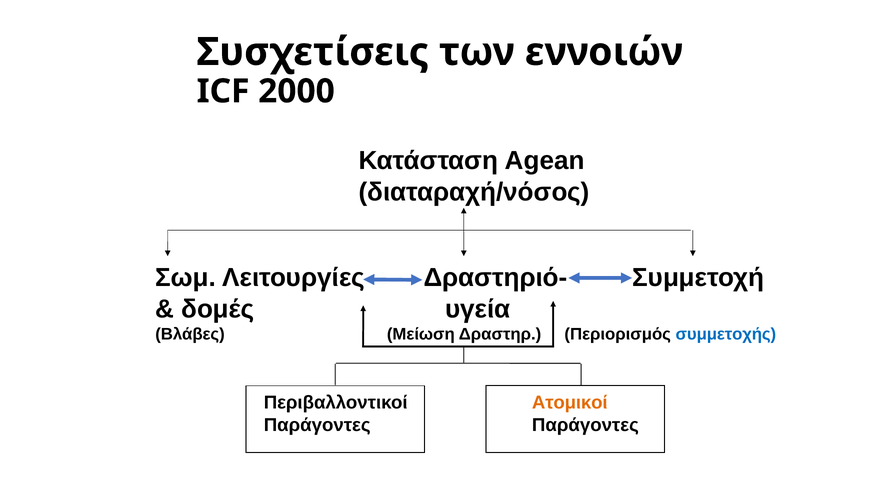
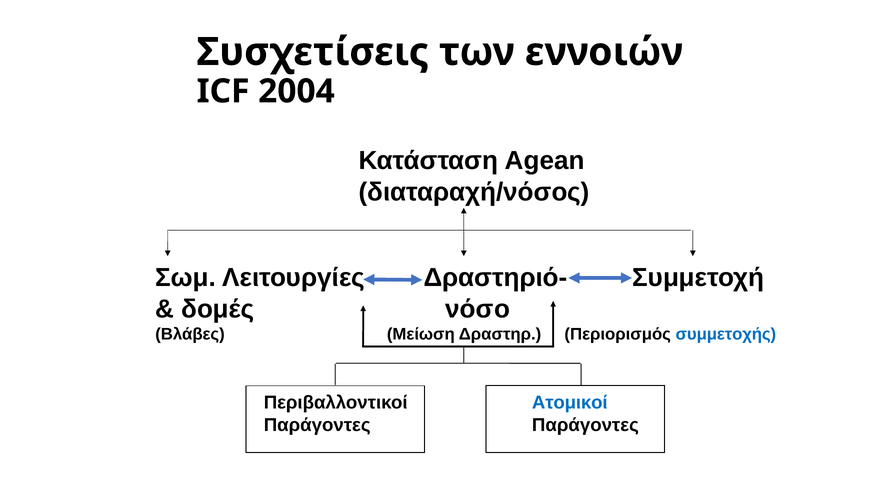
2000: 2000 -> 2004
υγεία: υγεία -> νόσο
Ατομικοί colour: orange -> blue
